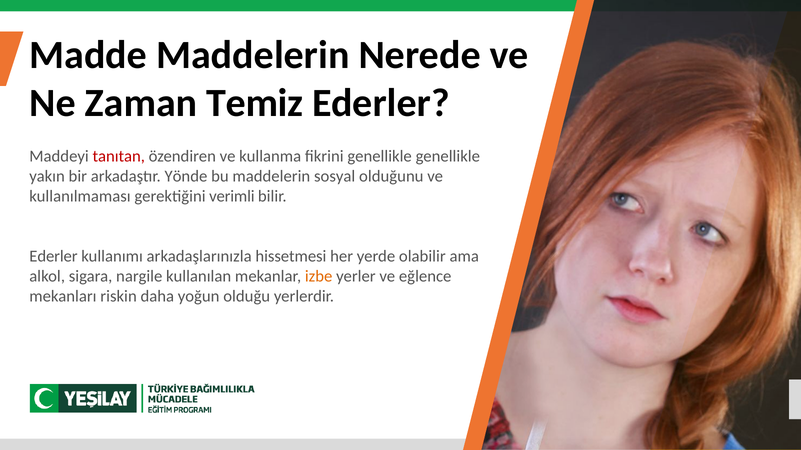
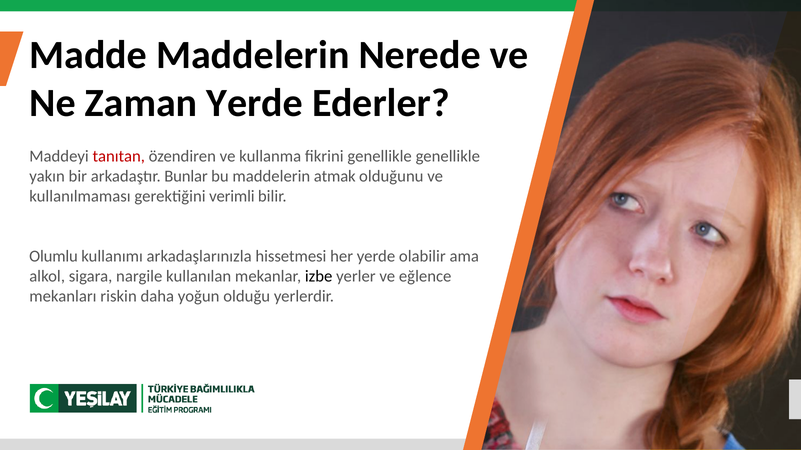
Zaman Temiz: Temiz -> Yerde
Yönde: Yönde -> Bunlar
sosyal: sosyal -> atmak
Ederler at (53, 256): Ederler -> Olumlu
izbe colour: orange -> black
